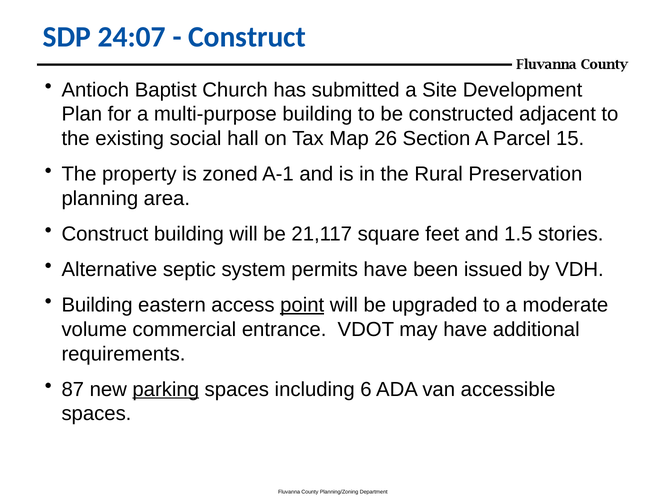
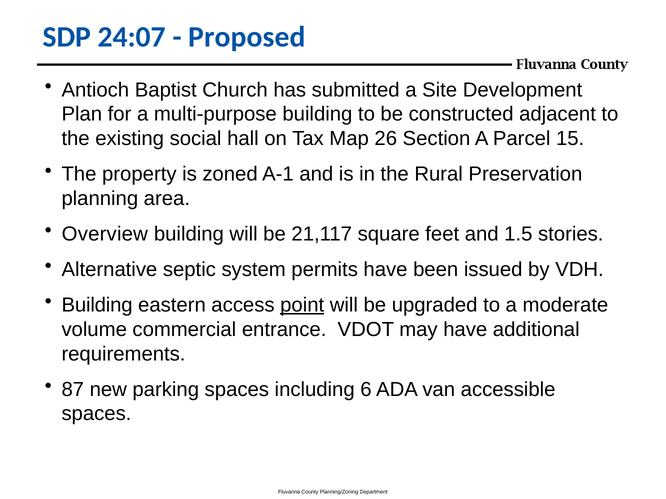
Construct at (247, 37): Construct -> Proposed
Construct at (105, 234): Construct -> Overview
parking underline: present -> none
